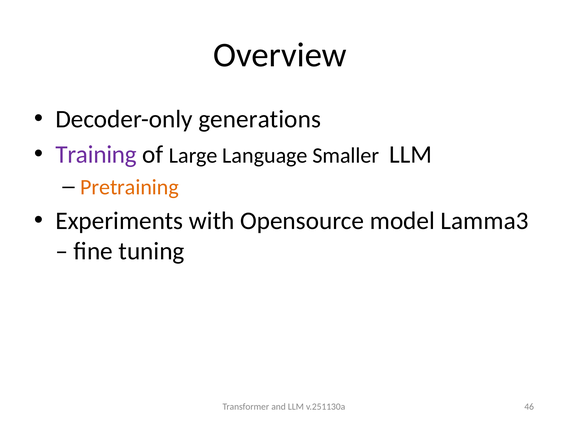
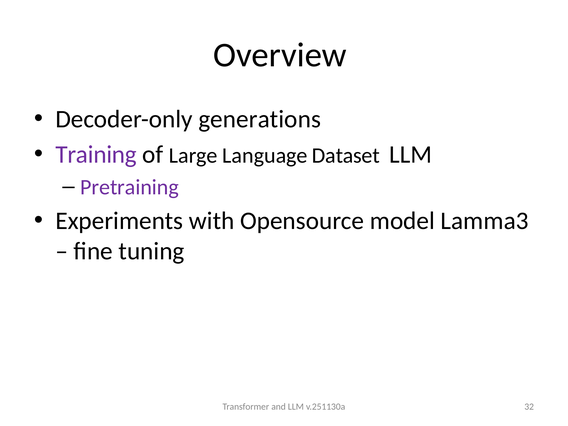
Smaller: Smaller -> Dataset
Pretraining colour: orange -> purple
46: 46 -> 32
